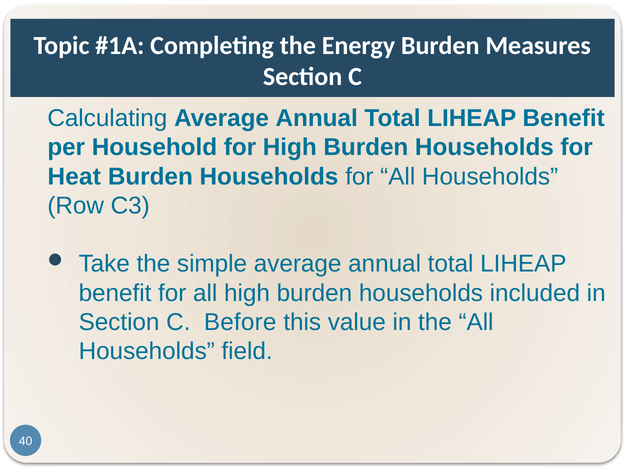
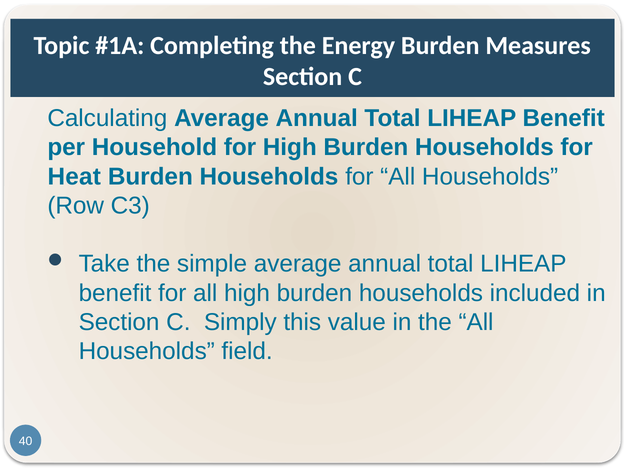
Before: Before -> Simply
